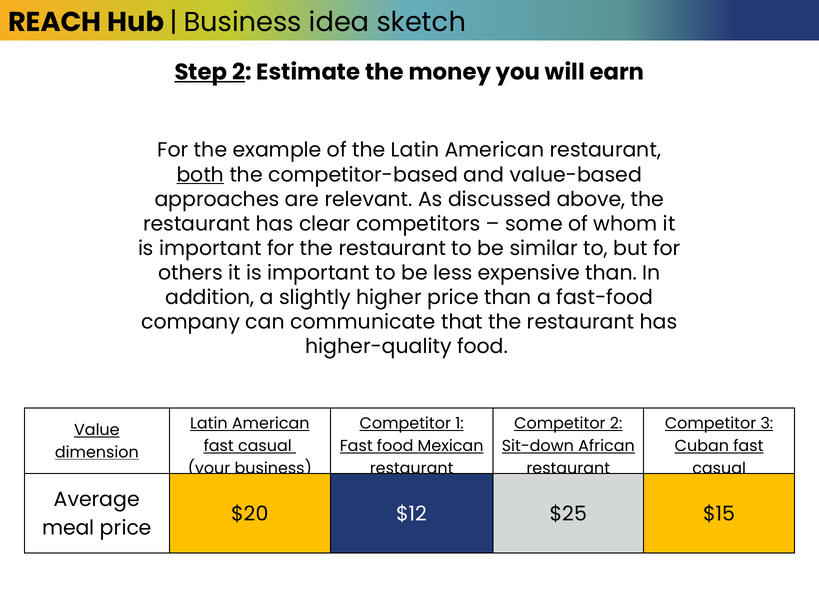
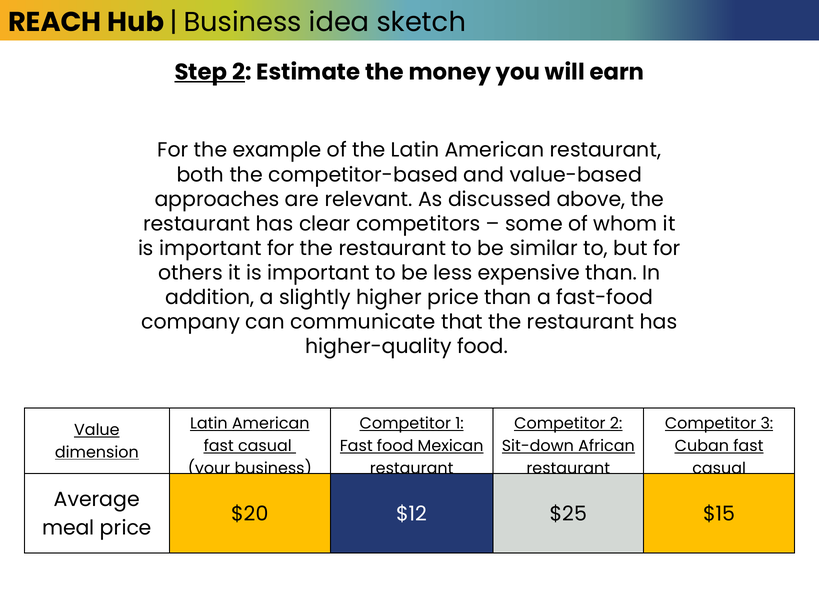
both underline: present -> none
